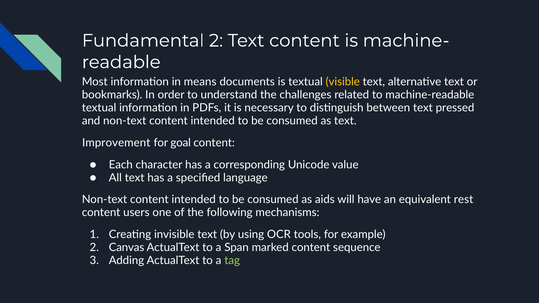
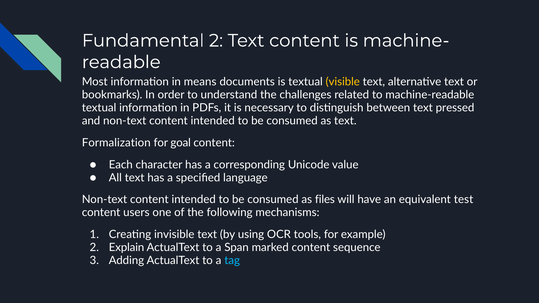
Improvement: Improvement -> Formalization
aids: aids -> files
rest: rest -> test
Canvas: Canvas -> Explain
tag colour: light green -> light blue
